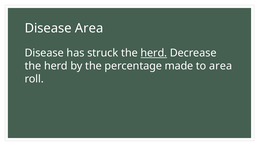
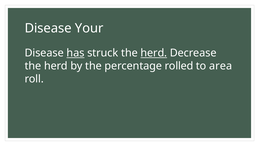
Disease Area: Area -> Your
has underline: none -> present
made: made -> rolled
